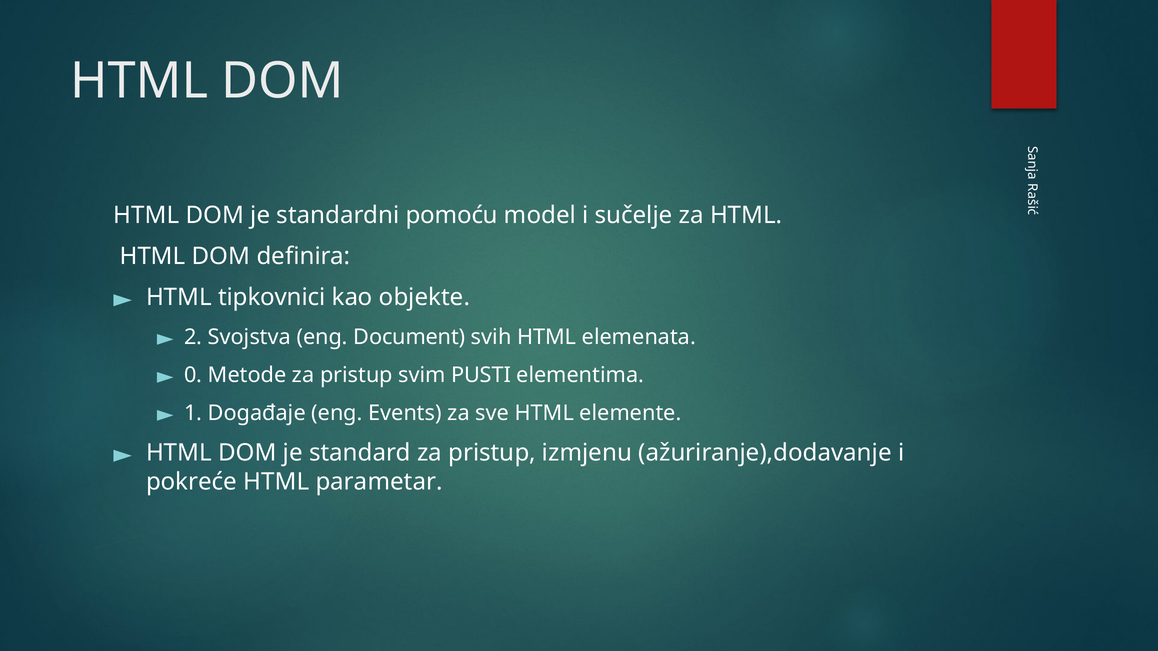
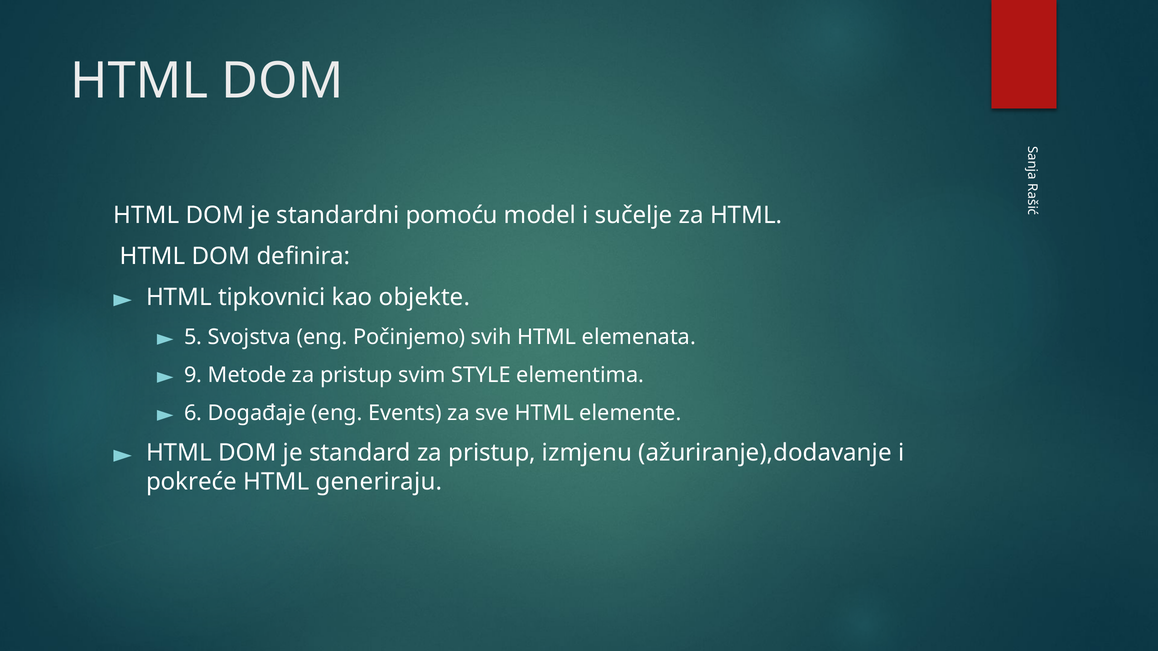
2: 2 -> 5
Document: Document -> Počinjemo
0: 0 -> 9
PUSTI: PUSTI -> STYLE
1: 1 -> 6
parametar: parametar -> generiraju
